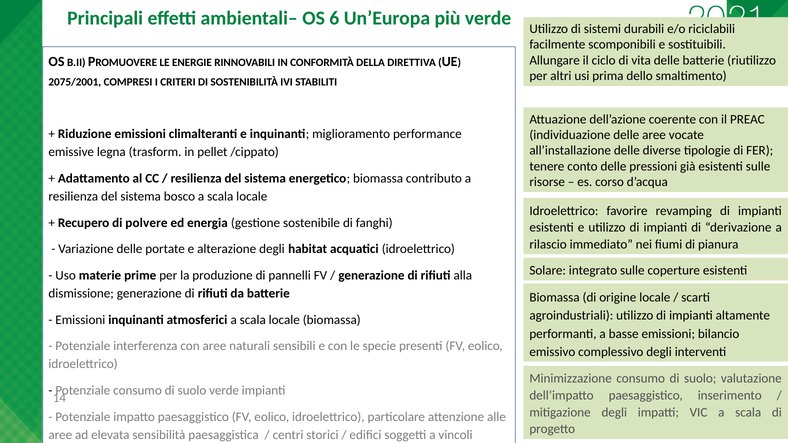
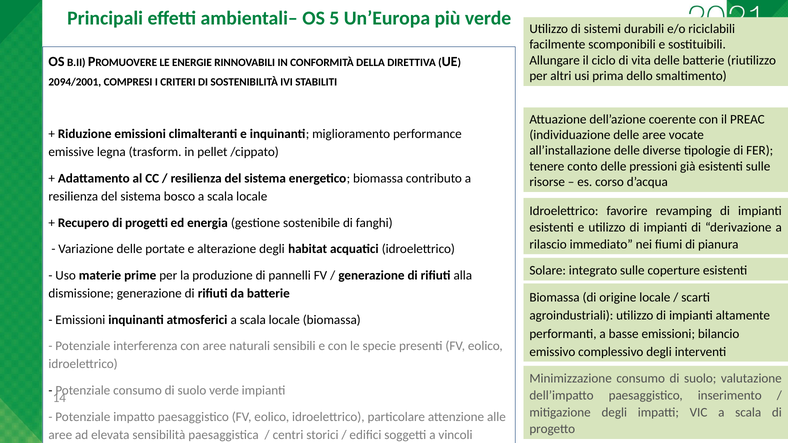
6: 6 -> 5
2075/2001: 2075/2001 -> 2094/2001
polvere: polvere -> progetti
